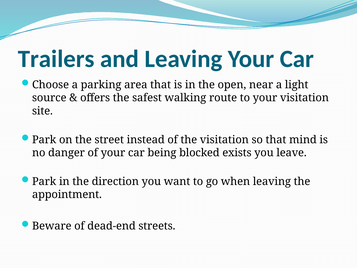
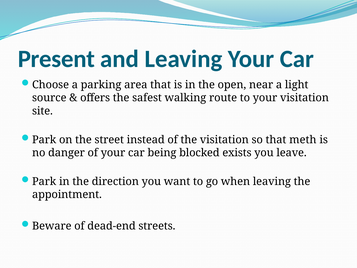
Trailers: Trailers -> Present
mind: mind -> meth
